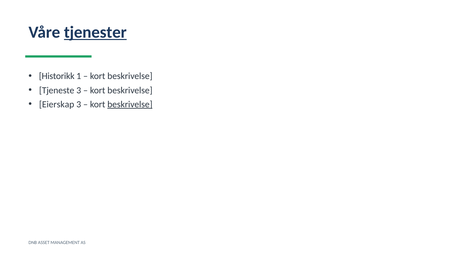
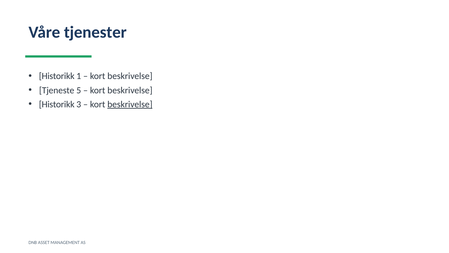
tjenester underline: present -> none
Tjeneste 3: 3 -> 5
Eierskap at (57, 104): Eierskap -> Historikk
